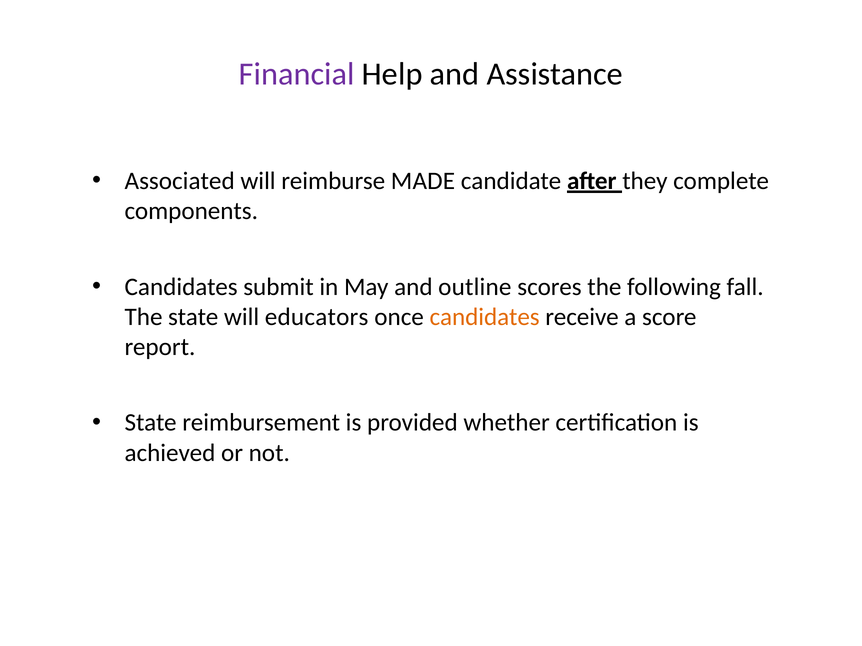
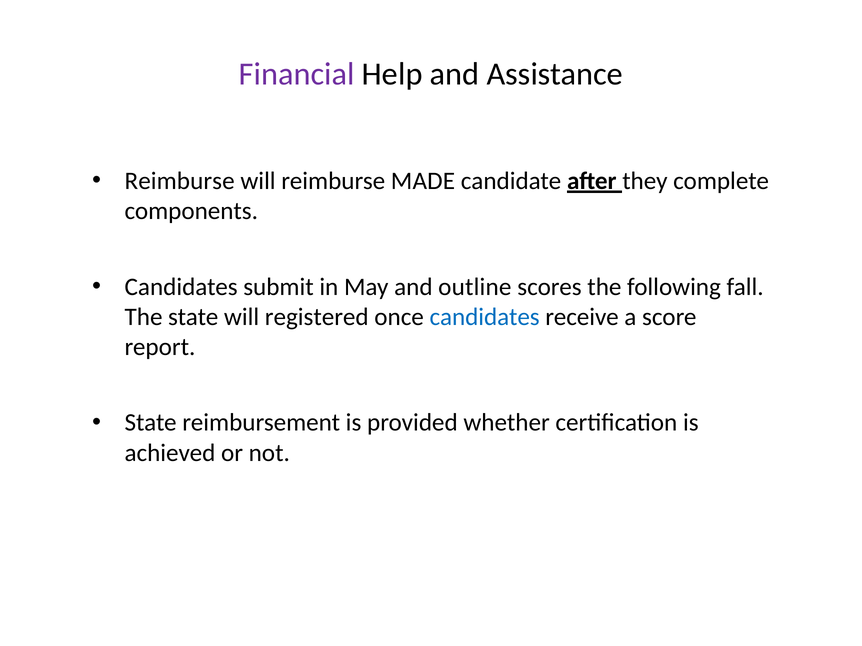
Associated at (180, 181): Associated -> Reimburse
educators: educators -> registered
candidates at (485, 317) colour: orange -> blue
